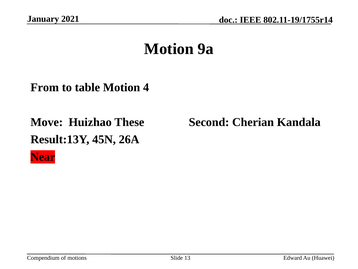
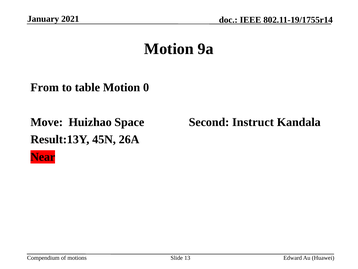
4: 4 -> 0
These: These -> Space
Cherian: Cherian -> Instruct
